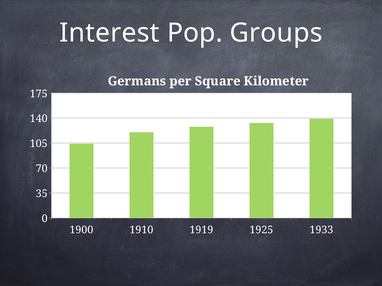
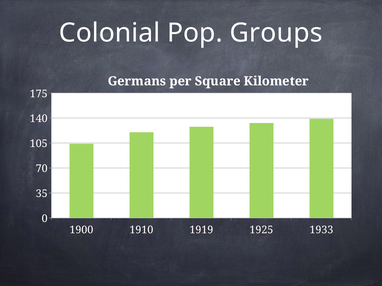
Interest: Interest -> Colonial
